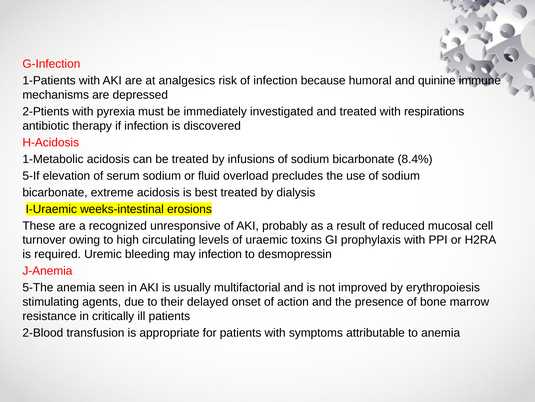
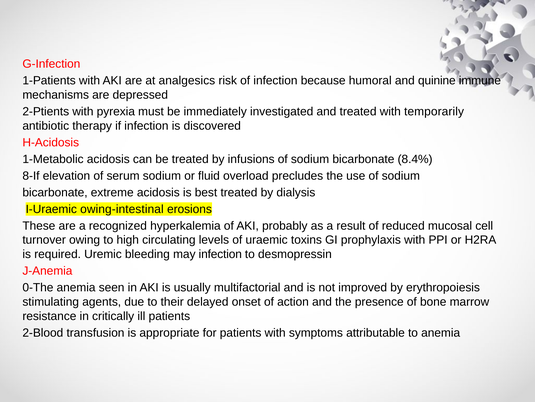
respirations: respirations -> temporarily
5-If: 5-If -> 8-If
weeks-intestinal: weeks-intestinal -> owing-intestinal
unresponsive: unresponsive -> hyperkalemia
5-The: 5-The -> 0-The
